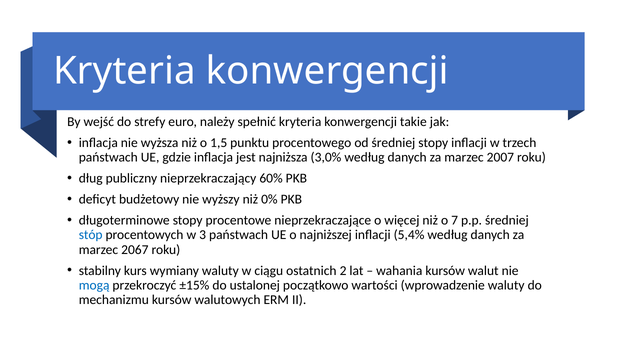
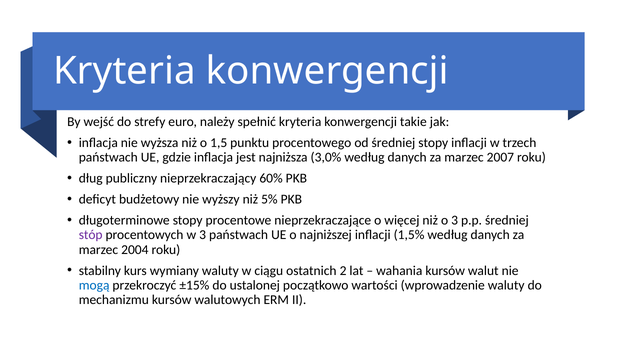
0%: 0% -> 5%
o 7: 7 -> 3
stóp colour: blue -> purple
5,4%: 5,4% -> 1,5%
2067: 2067 -> 2004
